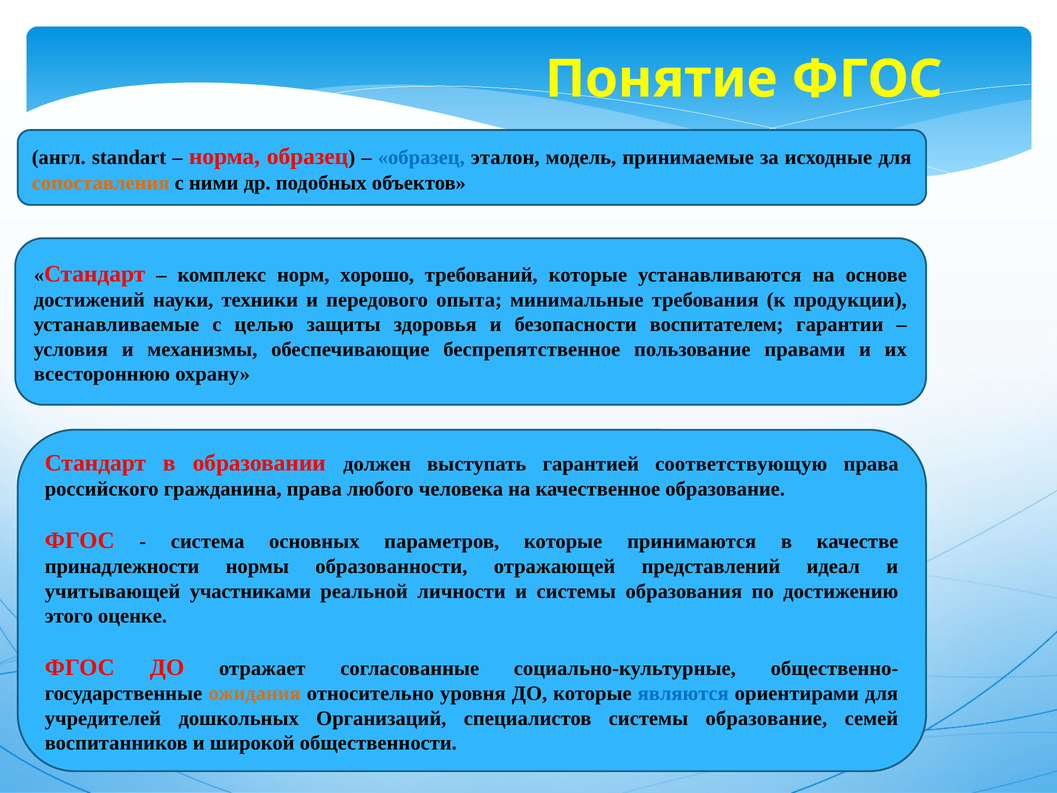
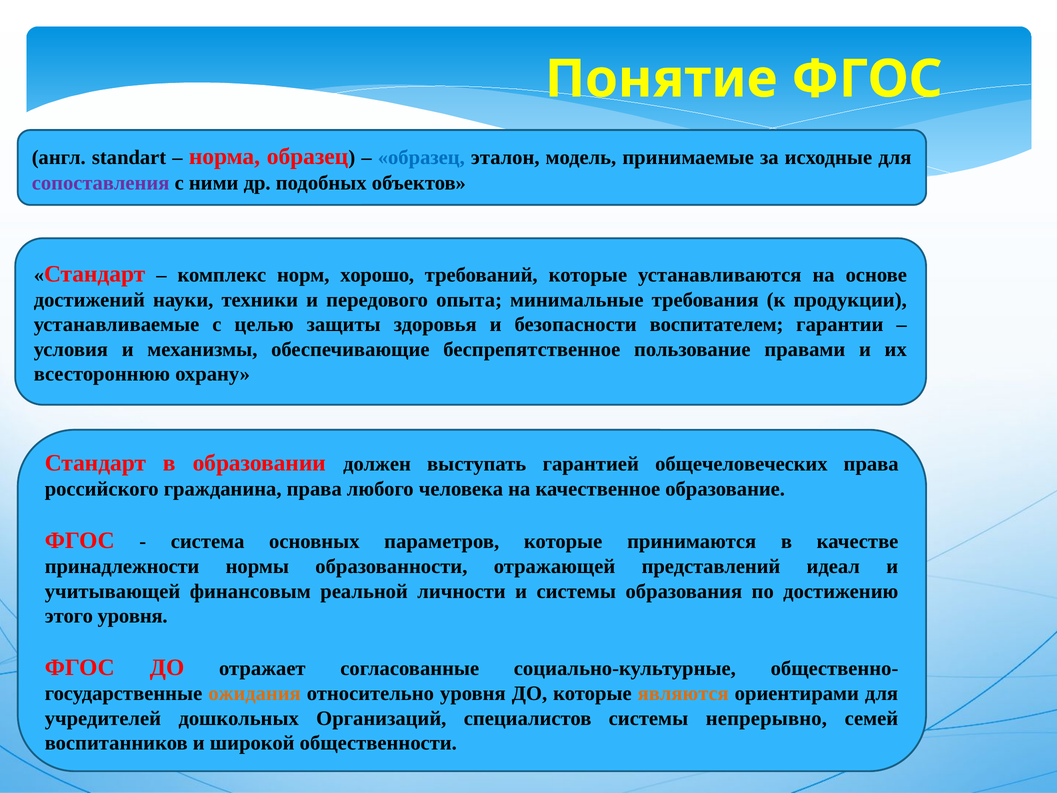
сопоставления colour: orange -> purple
соответствующую: соответствующую -> общечеловеческих
участниками: участниками -> финансовым
этого оценке: оценке -> уровня
являются colour: blue -> orange
системы образование: образование -> непрерывно
